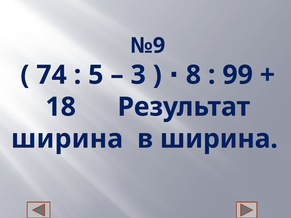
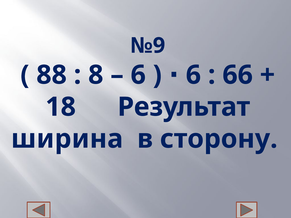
74: 74 -> 88
5: 5 -> 8
3 at (138, 75): 3 -> 6
8 at (193, 75): 8 -> 6
99: 99 -> 66
в ширина: ширина -> сторону
